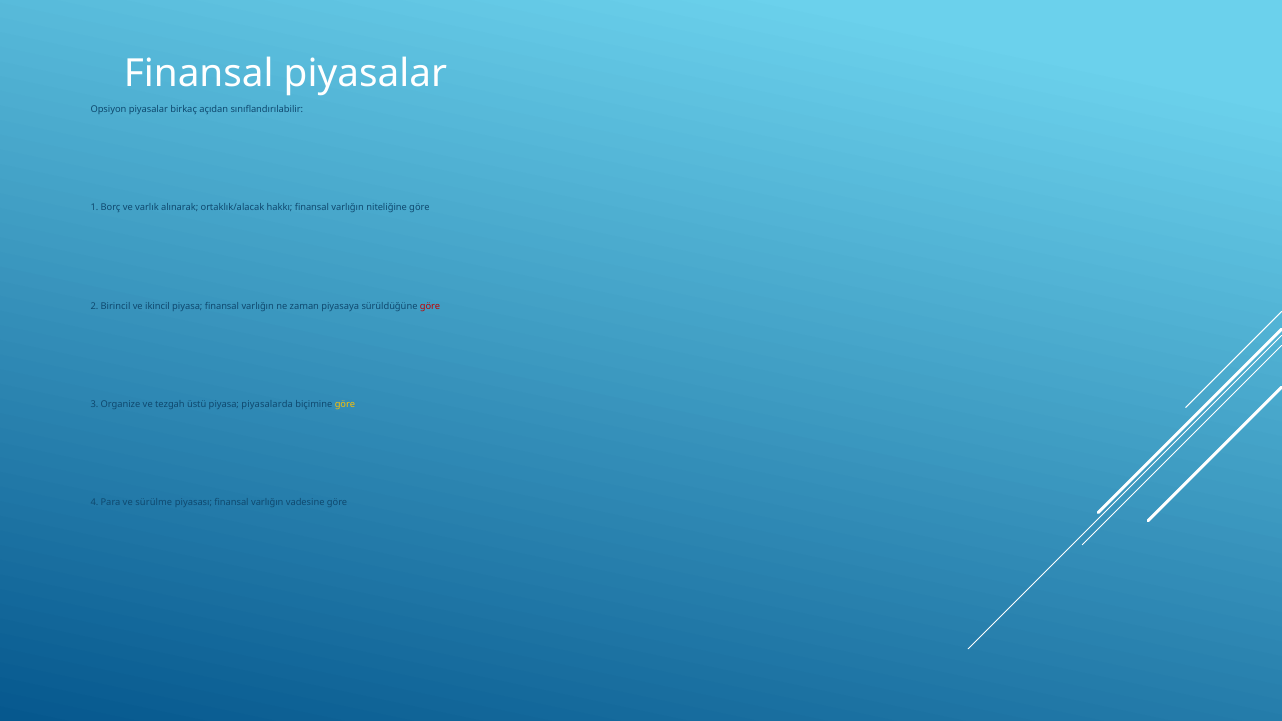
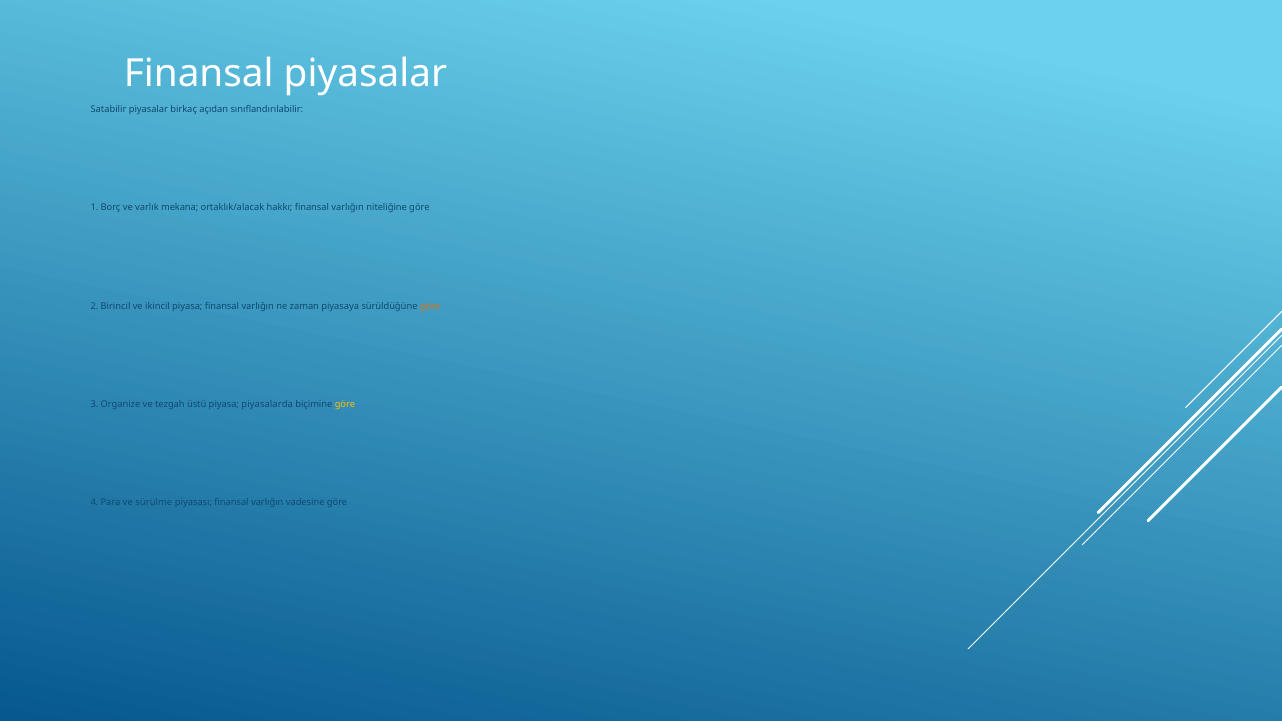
Opsiyon: Opsiyon -> Satabilir
alınarak: alınarak -> mekana
göre at (430, 306) colour: red -> orange
